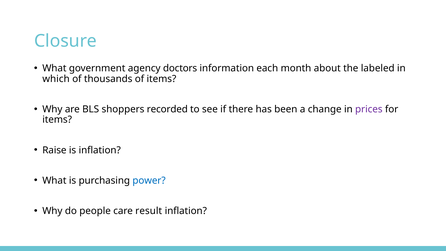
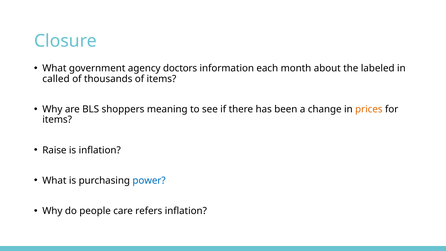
which: which -> called
recorded: recorded -> meaning
prices colour: purple -> orange
result: result -> refers
